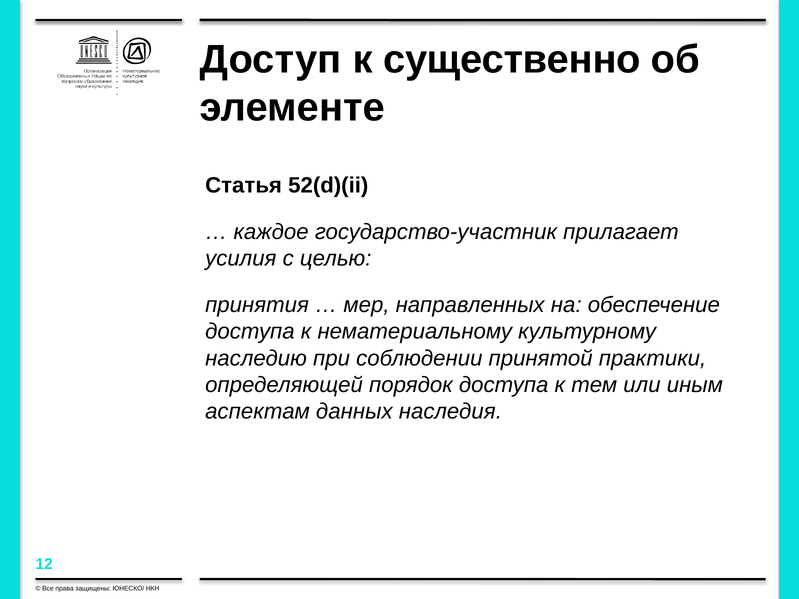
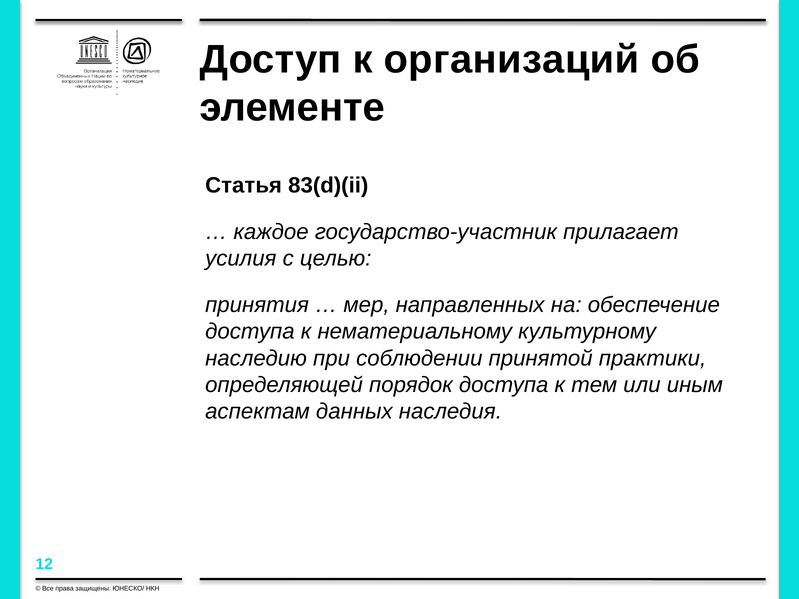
существенно: существенно -> организаций
52(d)(ii: 52(d)(ii -> 83(d)(ii
